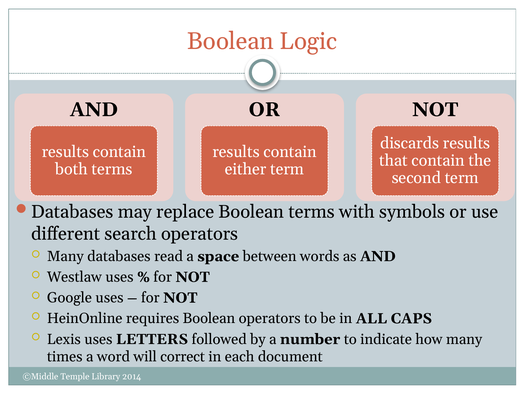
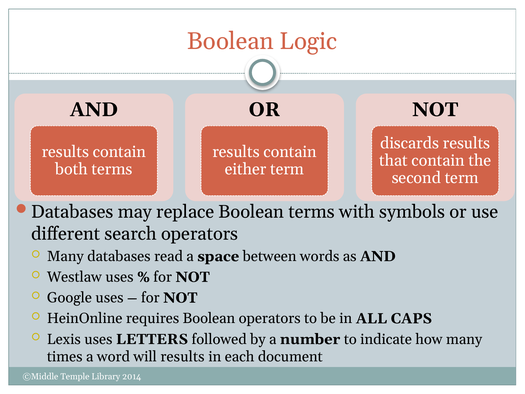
will correct: correct -> results
